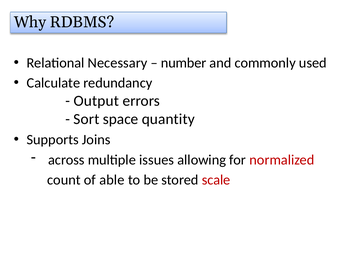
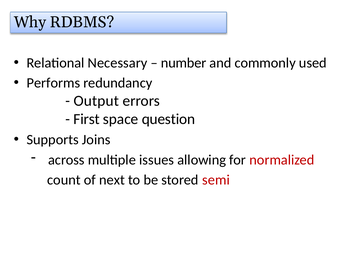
Calculate: Calculate -> Performs
Sort: Sort -> First
quantity: quantity -> question
able: able -> next
scale: scale -> semi
